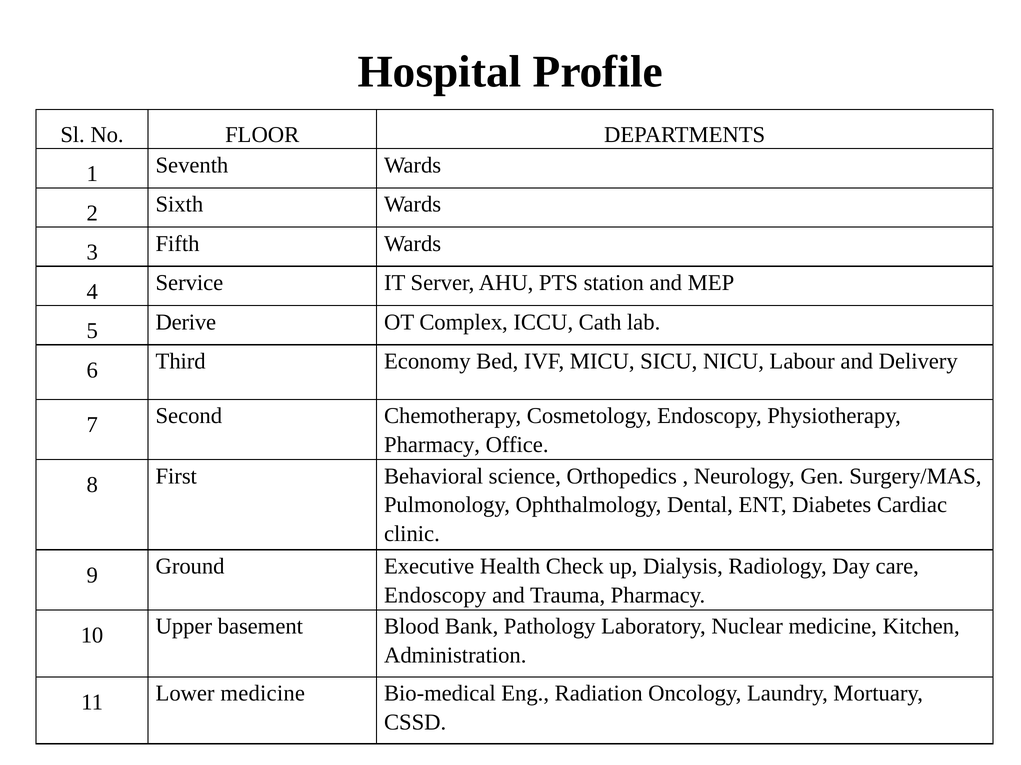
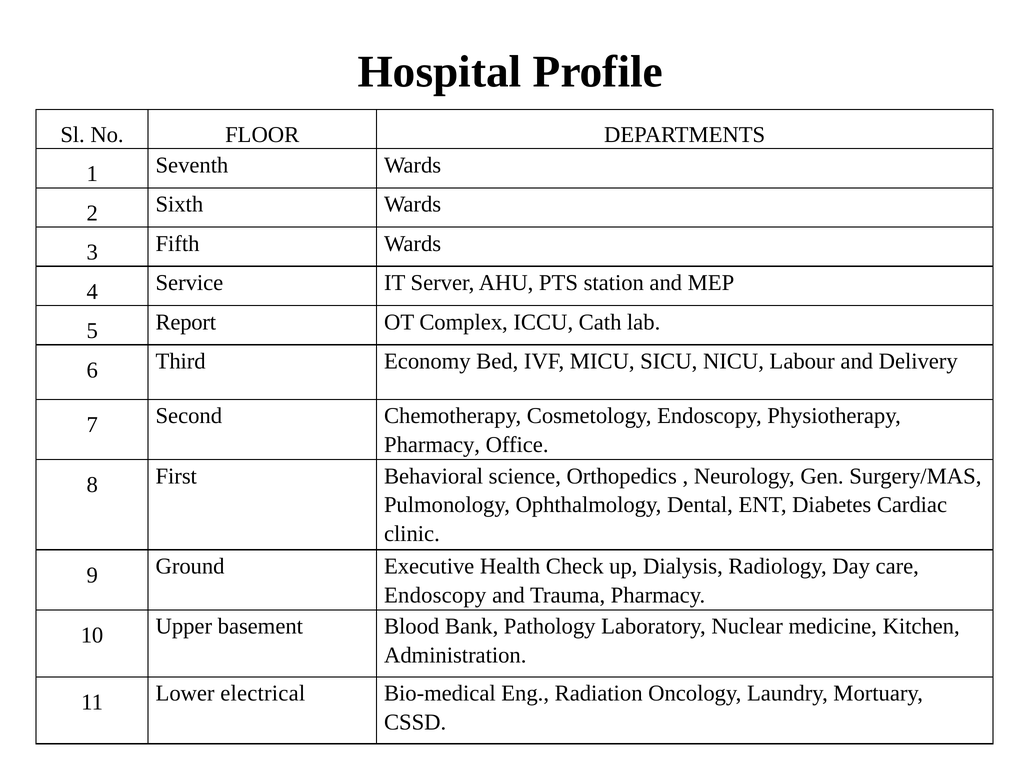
Derive: Derive -> Report
Lower medicine: medicine -> electrical
